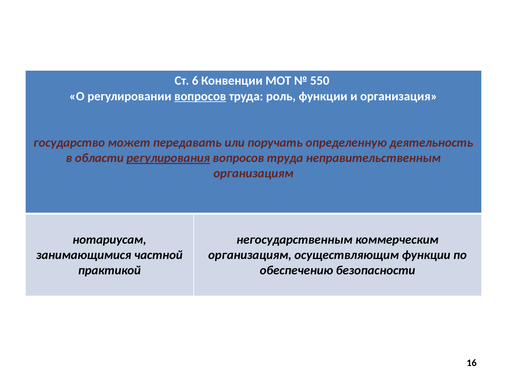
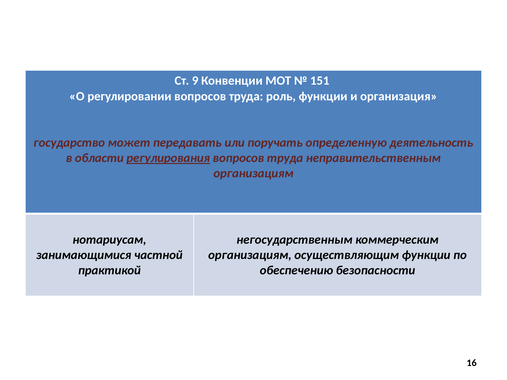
6: 6 -> 9
550: 550 -> 151
вопросов at (200, 96) underline: present -> none
